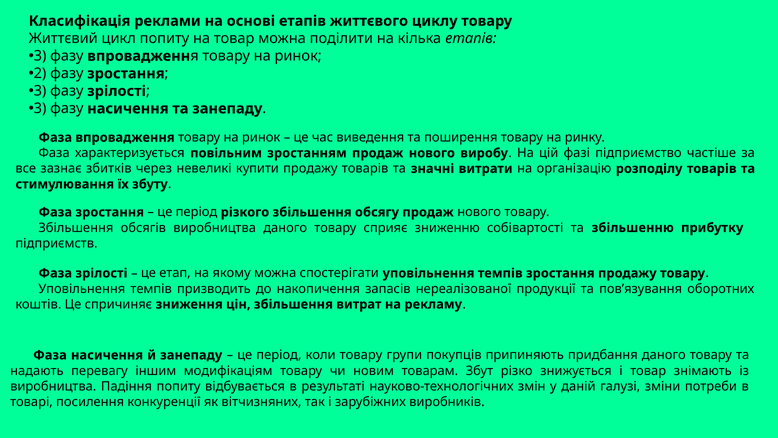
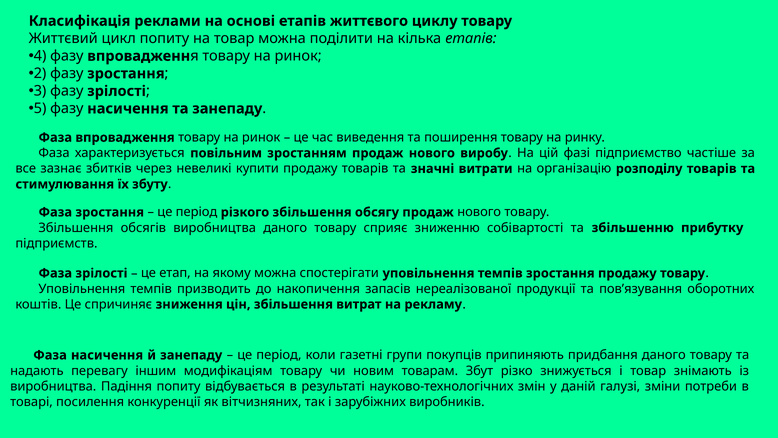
3 at (40, 56): 3 -> 4
3 at (40, 108): 3 -> 5
коли товару: товару -> газетні
